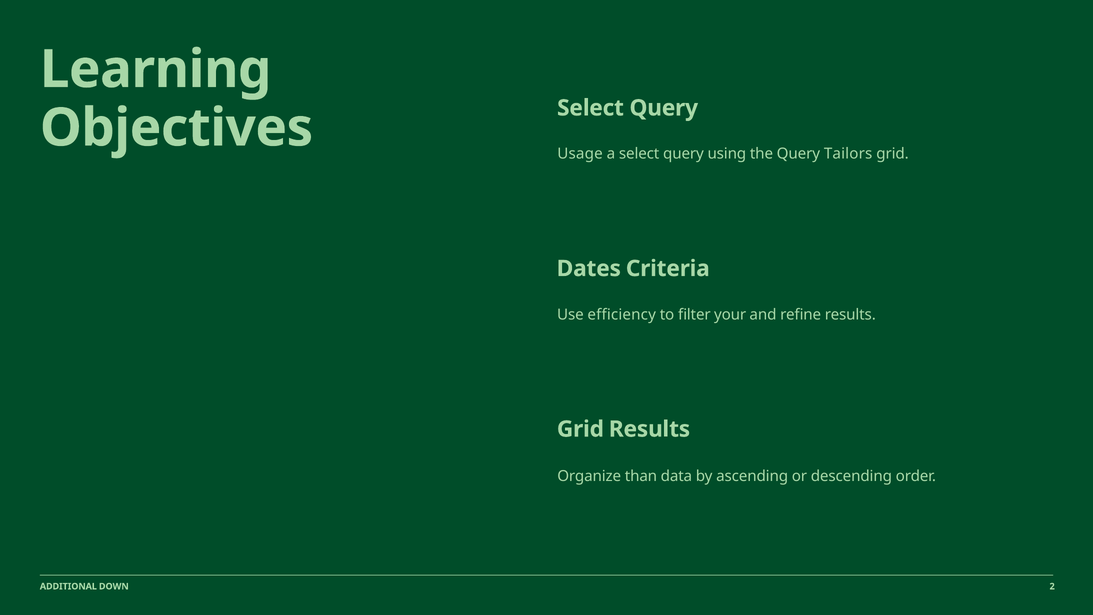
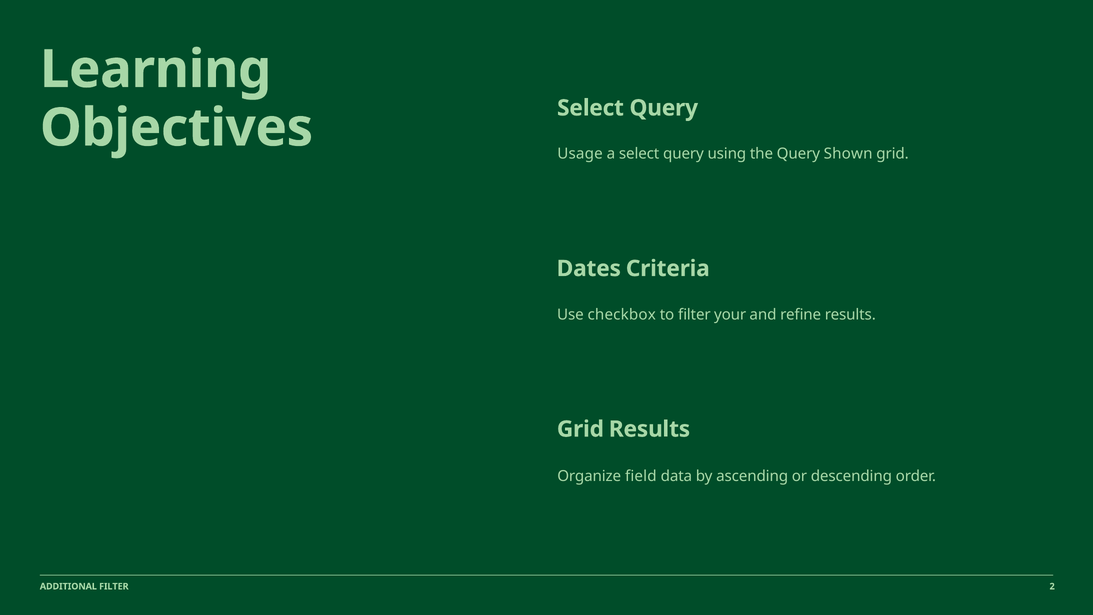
Tailors: Tailors -> Shown
efficiency: efficiency -> checkbox
than: than -> field
ADDITIONAL DOWN: DOWN -> FILTER
